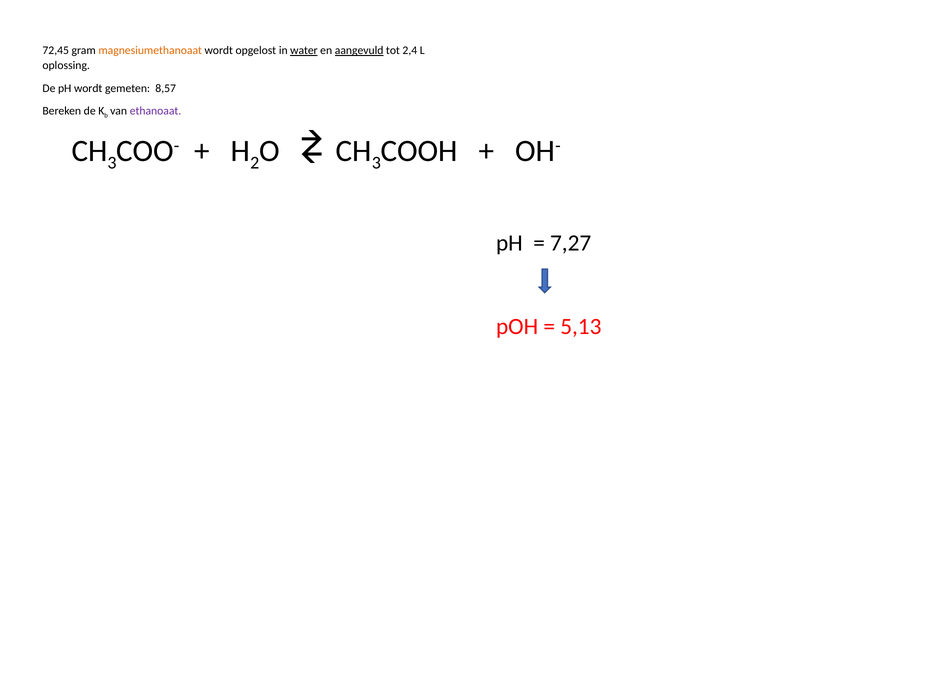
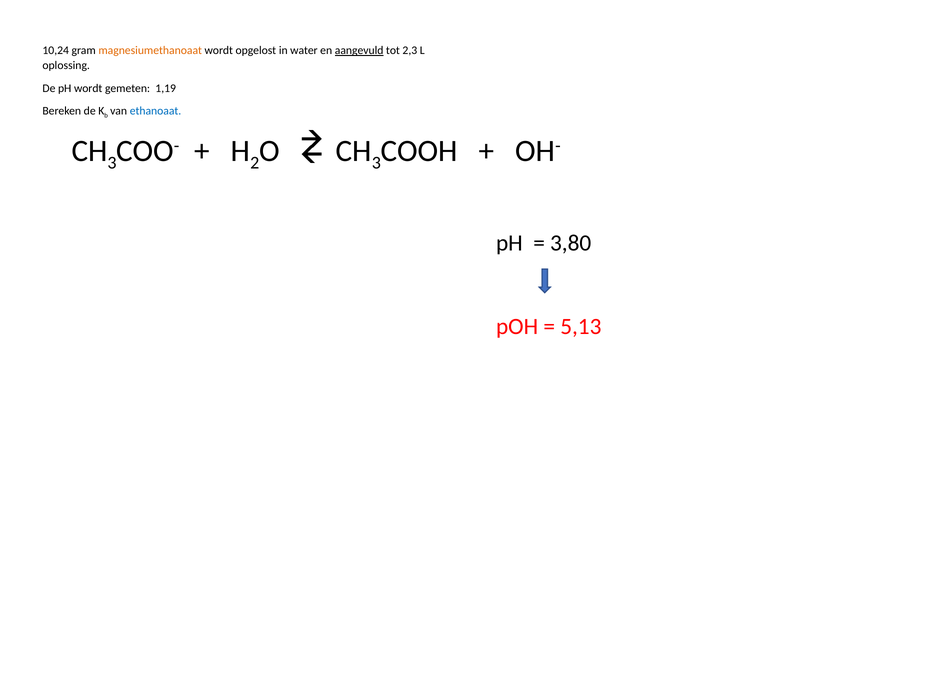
72,45: 72,45 -> 10,24
water underline: present -> none
2,4: 2,4 -> 2,3
8,57: 8,57 -> 1,19
ethanoaat colour: purple -> blue
7,27: 7,27 -> 3,80
